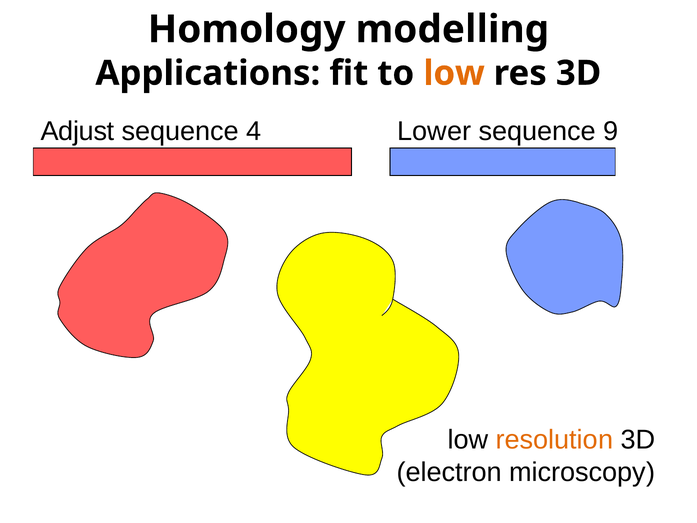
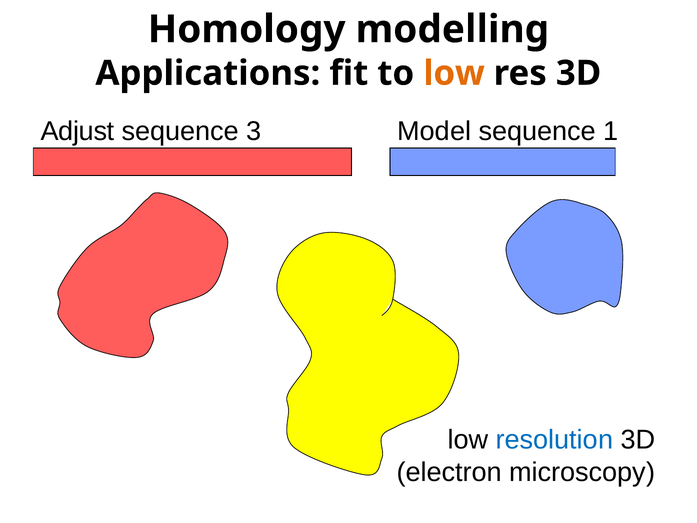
4: 4 -> 3
Lower: Lower -> Model
9: 9 -> 1
resolution colour: orange -> blue
